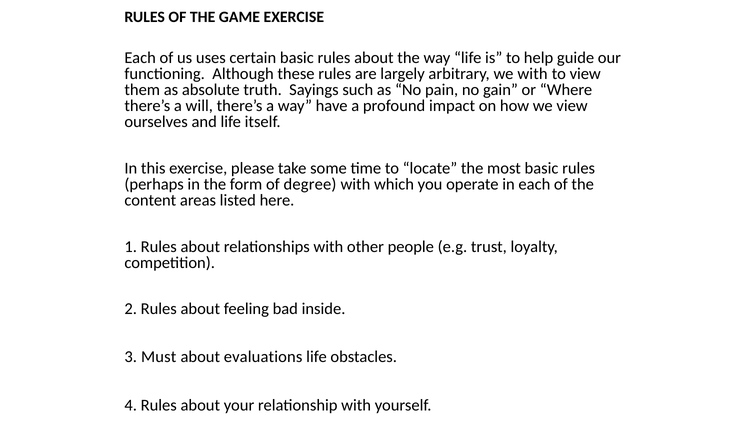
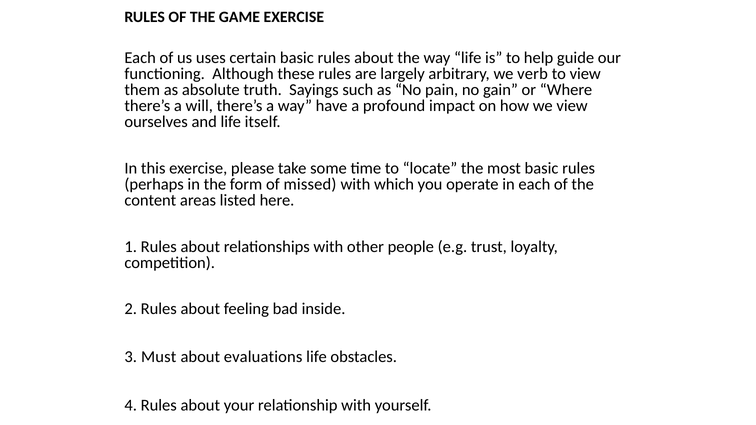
we with: with -> verb
degree: degree -> missed
